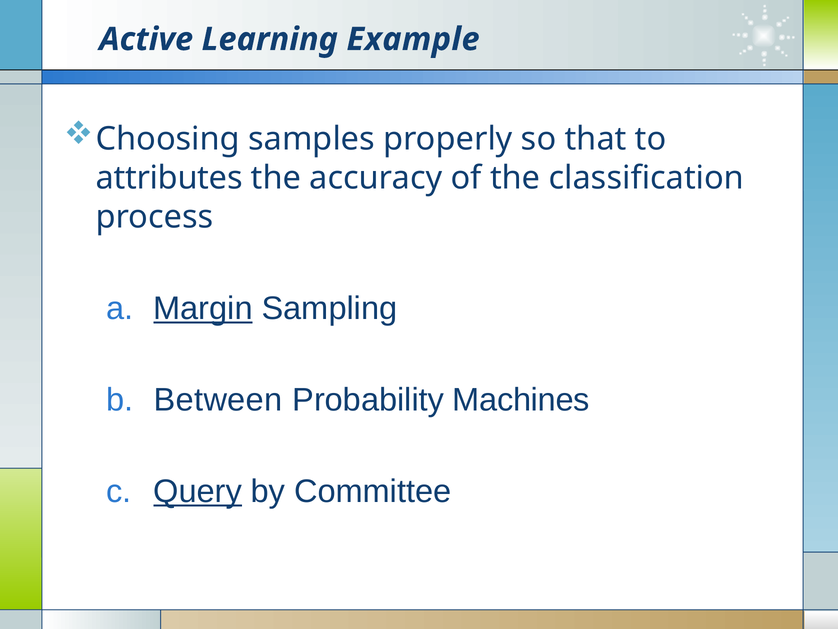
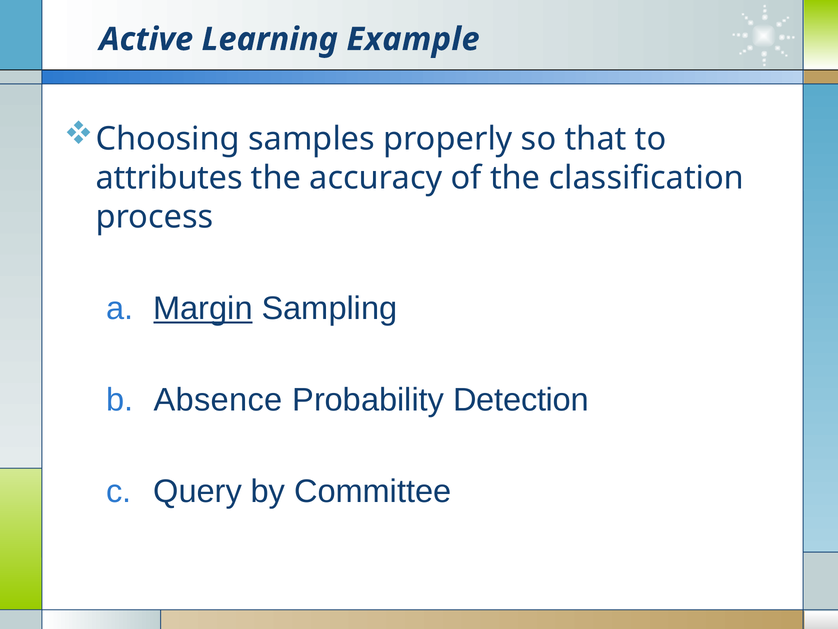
Between: Between -> Absence
Machines: Machines -> Detection
Query underline: present -> none
